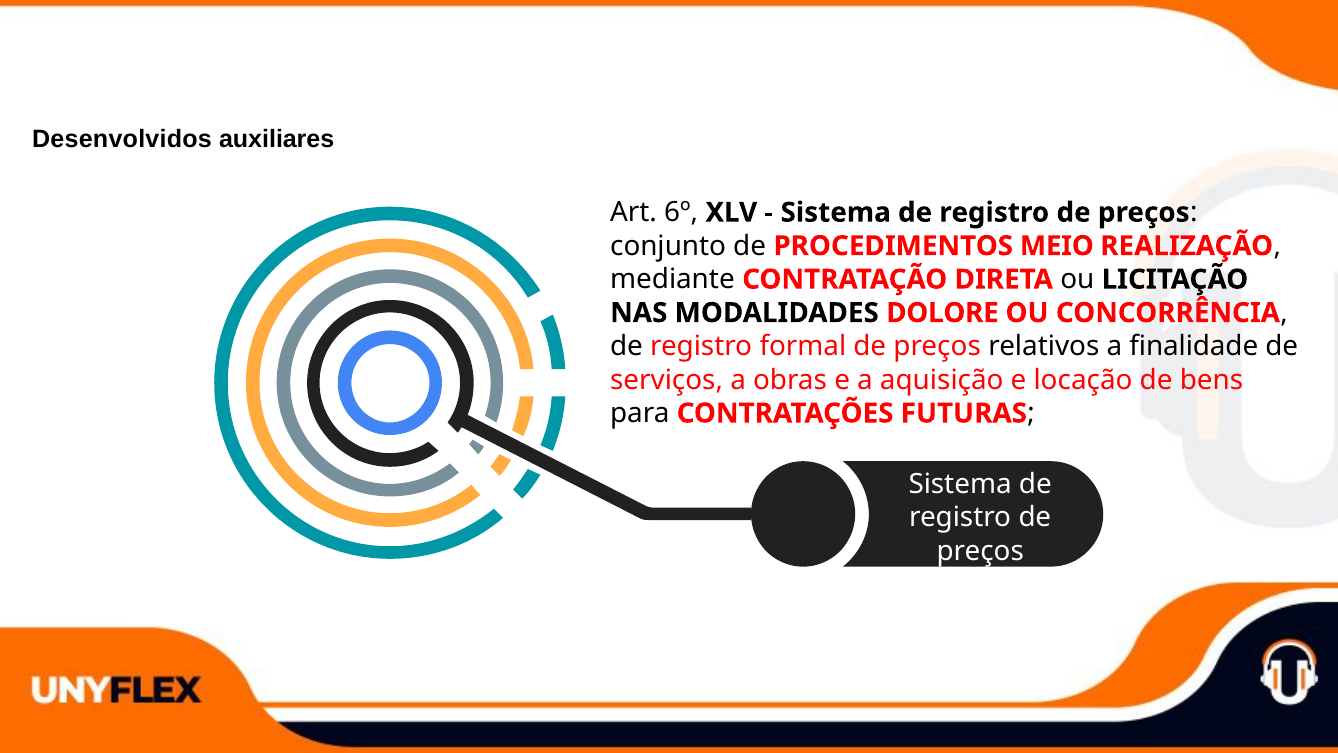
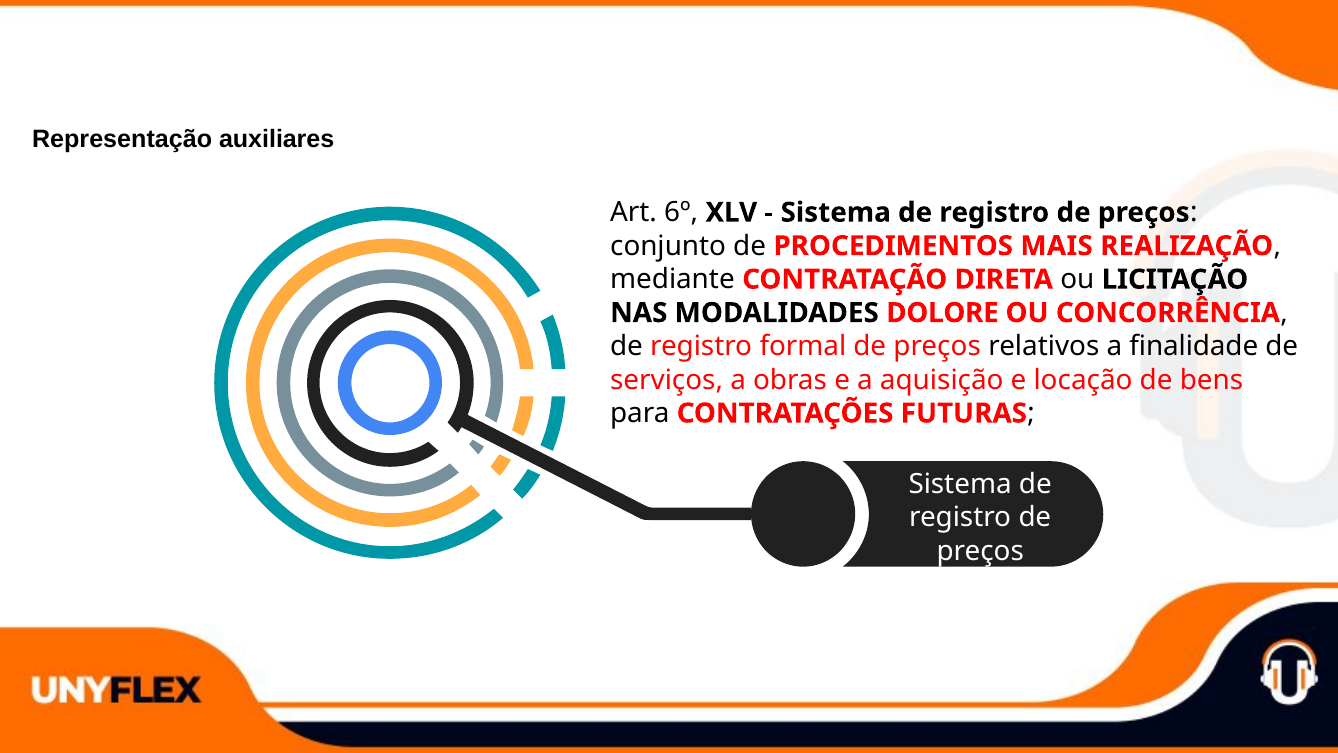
Desenvolvidos: Desenvolvidos -> Representação
MEIO: MEIO -> MAIS
